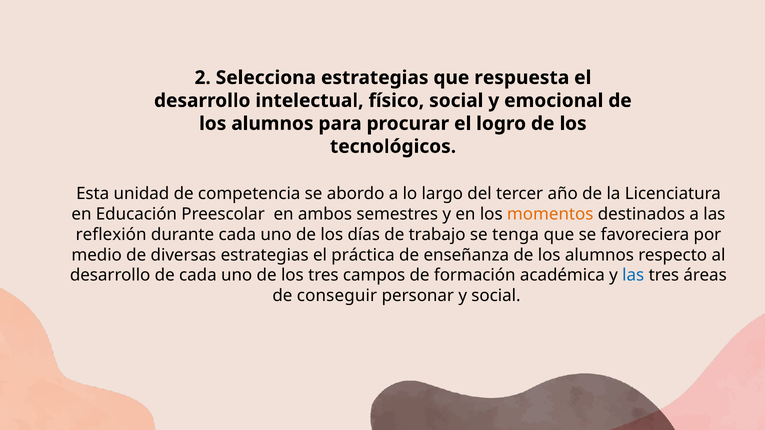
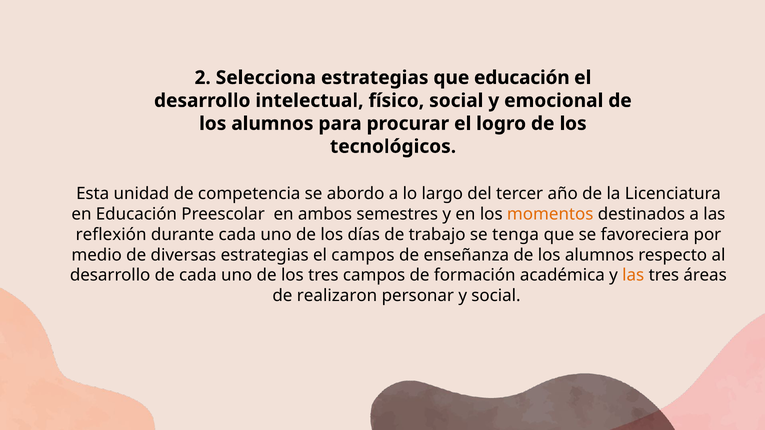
que respuesta: respuesta -> educación
el práctica: práctica -> campos
las at (633, 275) colour: blue -> orange
conseguir: conseguir -> realizaron
